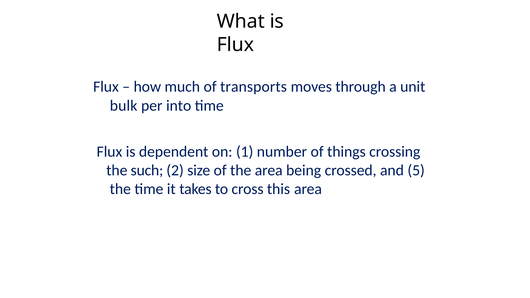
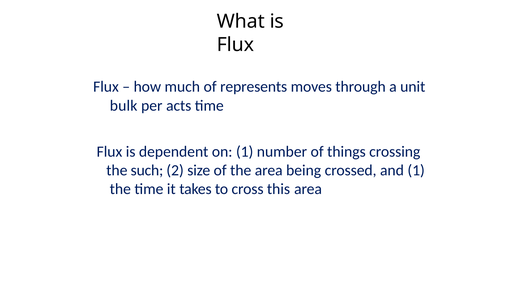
transports: transports -> represents
into: into -> acts
and 5: 5 -> 1
